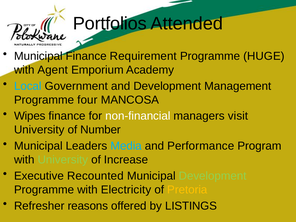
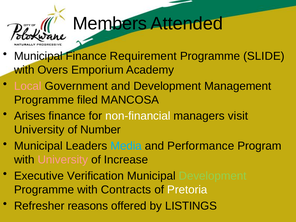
Portfolios: Portfolios -> Members
HUGE: HUGE -> SLIDE
Agent: Agent -> Overs
Local colour: light blue -> pink
four: four -> filed
Wipes: Wipes -> Arises
University at (63, 160) colour: light green -> pink
Recounted: Recounted -> Verification
Electricity: Electricity -> Contracts
Pretoria colour: yellow -> white
